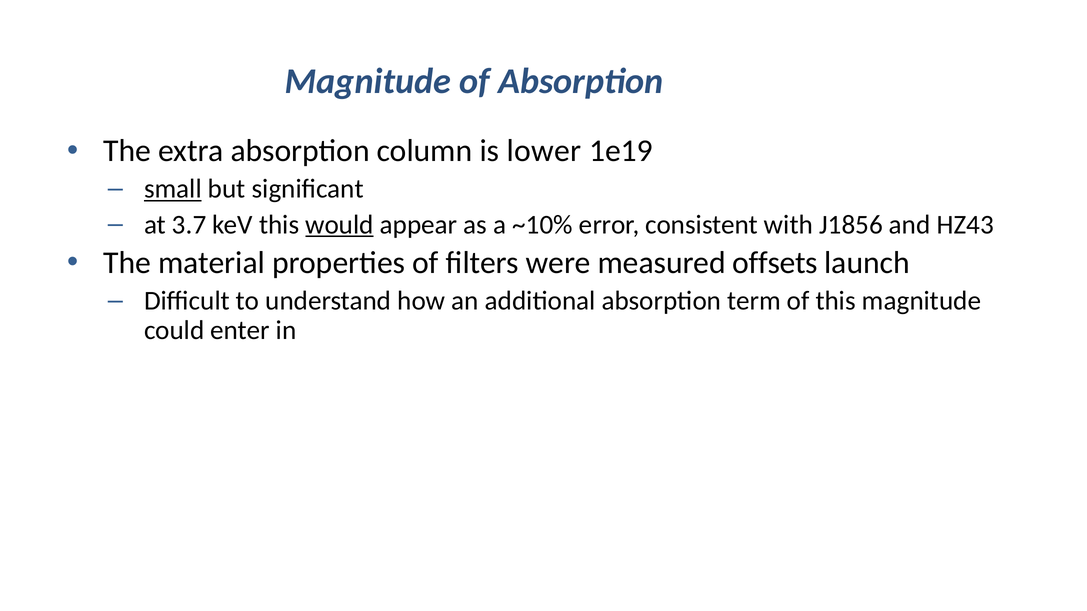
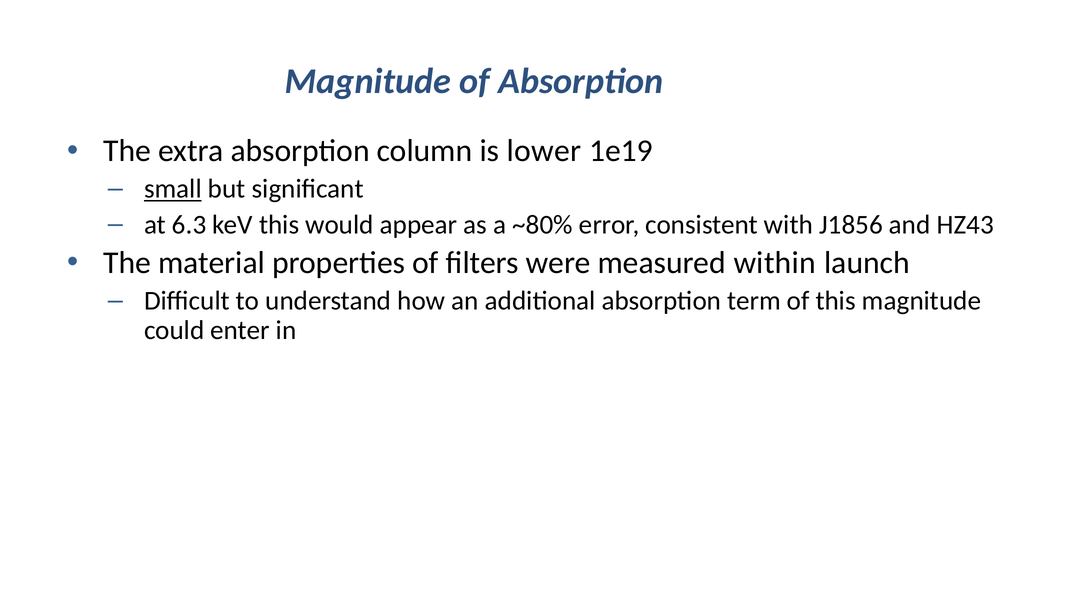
3.7: 3.7 -> 6.3
would underline: present -> none
~10%: ~10% -> ~80%
offsets: offsets -> within
